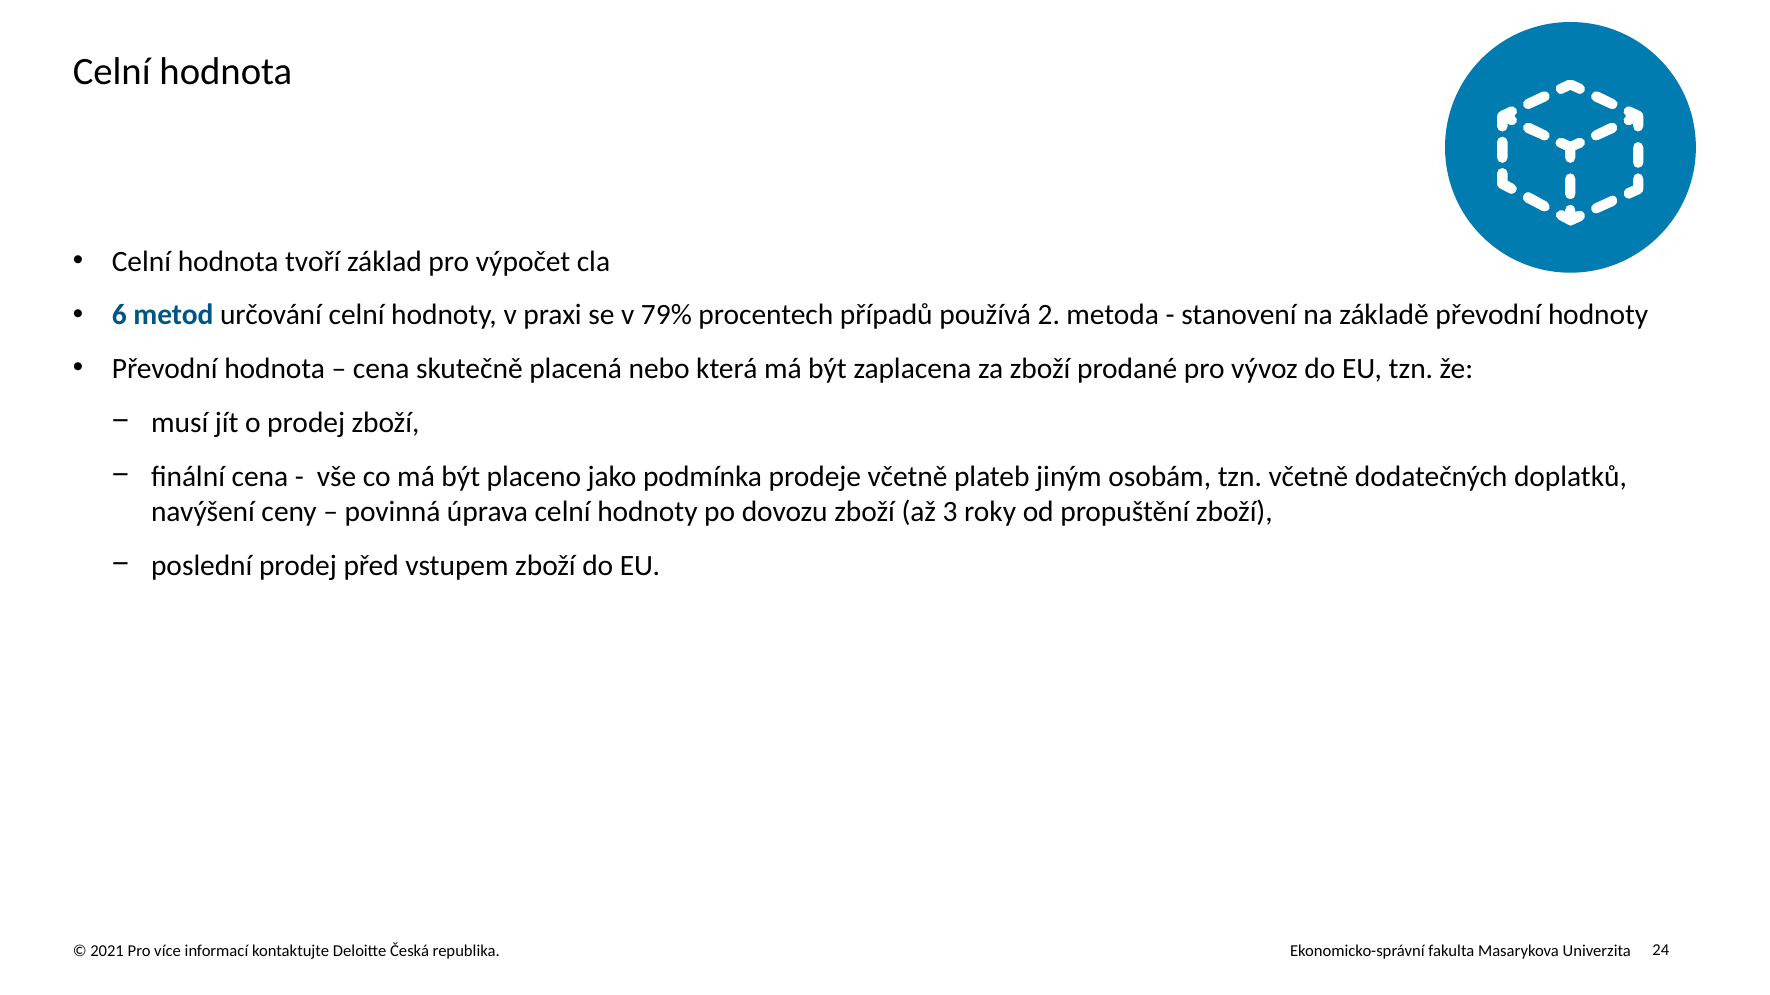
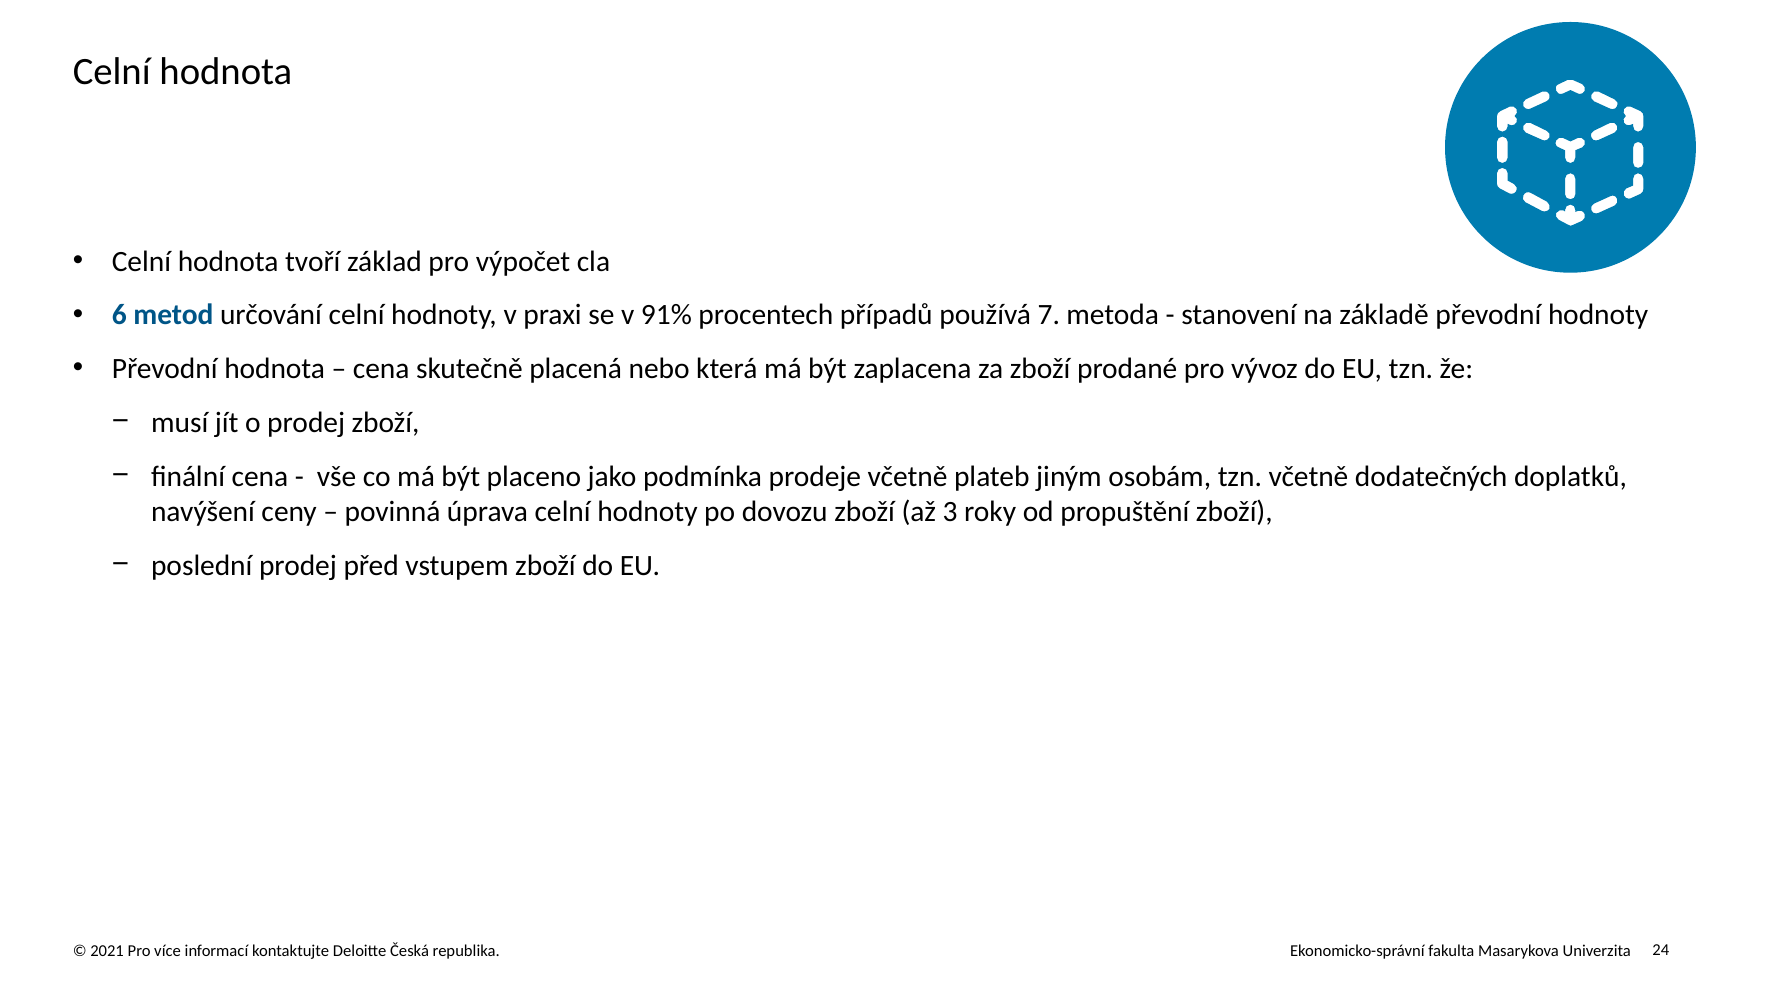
79%: 79% -> 91%
2: 2 -> 7
